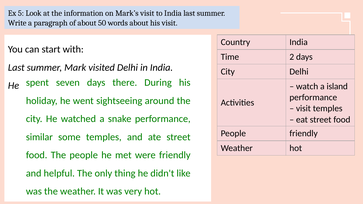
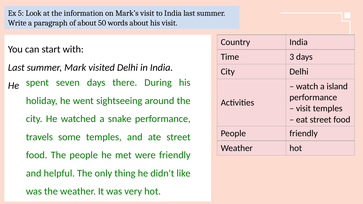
2: 2 -> 3
similar: similar -> travels
